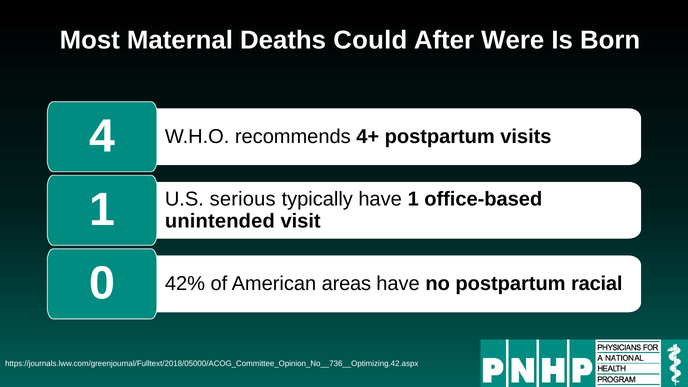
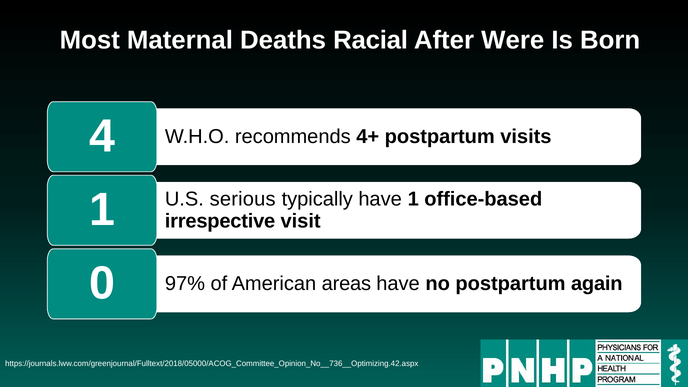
Could: Could -> Racial
unintended: unintended -> irrespective
42%: 42% -> 97%
racial: racial -> again
